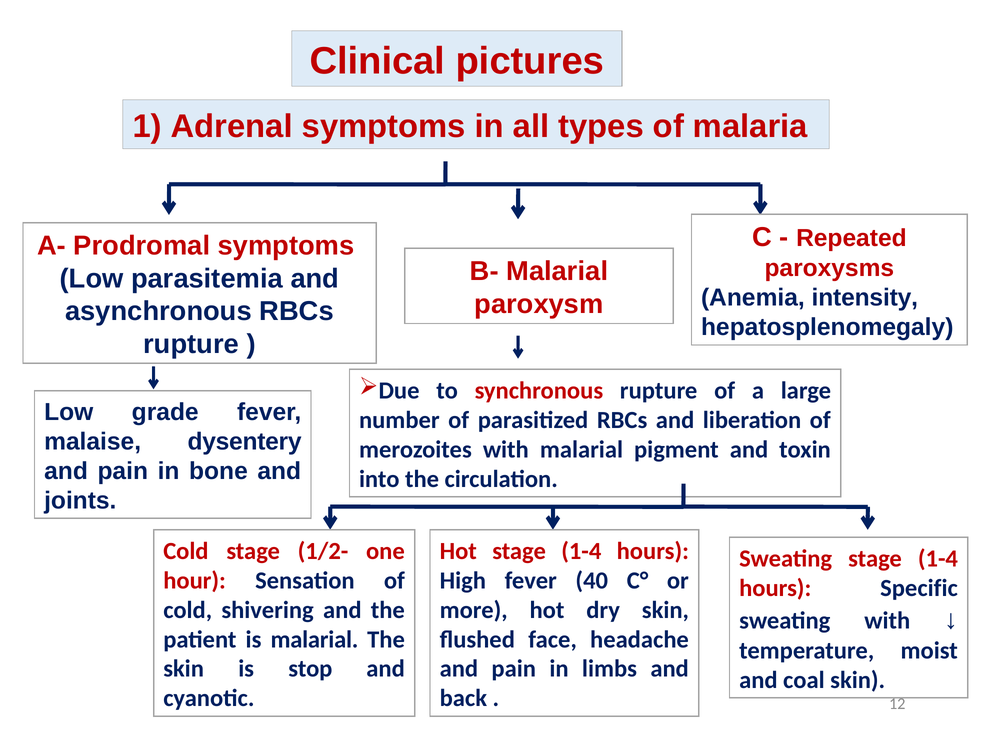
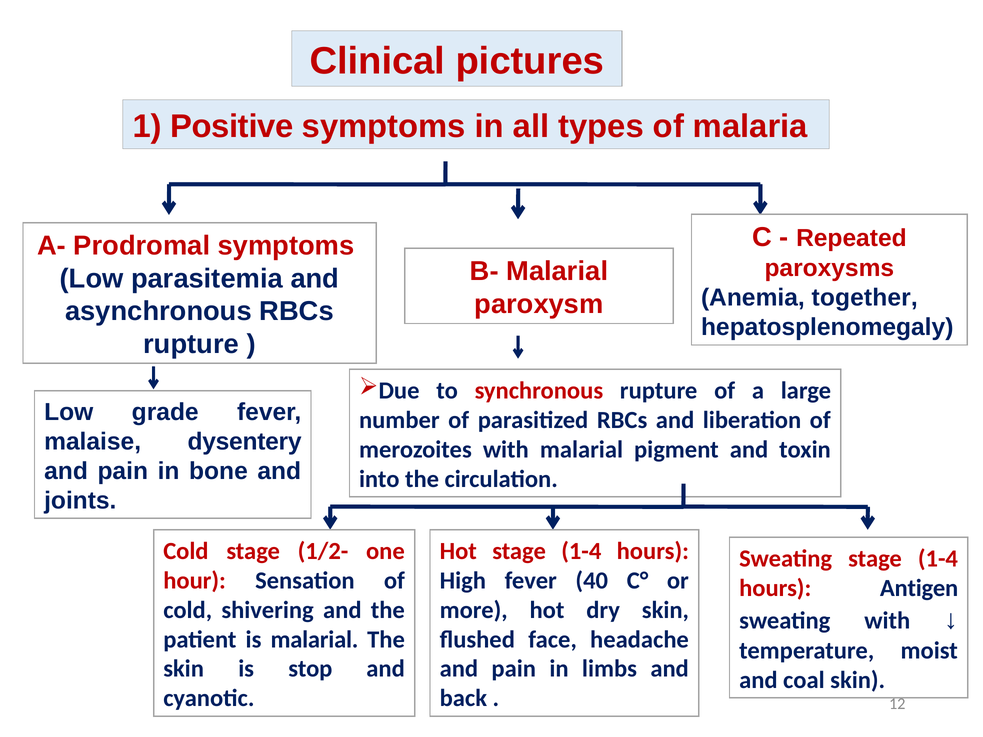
Adrenal: Adrenal -> Positive
intensity: intensity -> together
Specific: Specific -> Antigen
